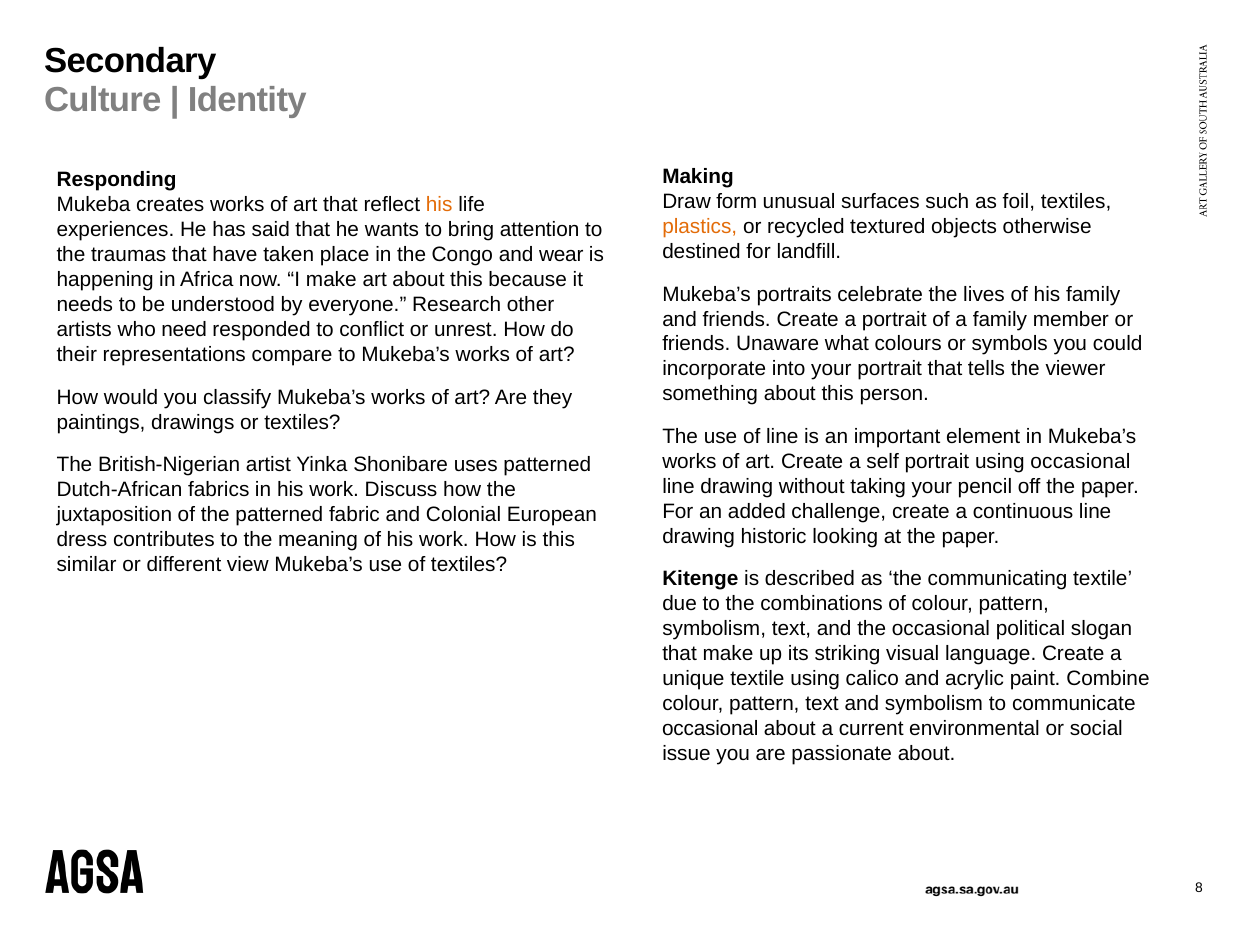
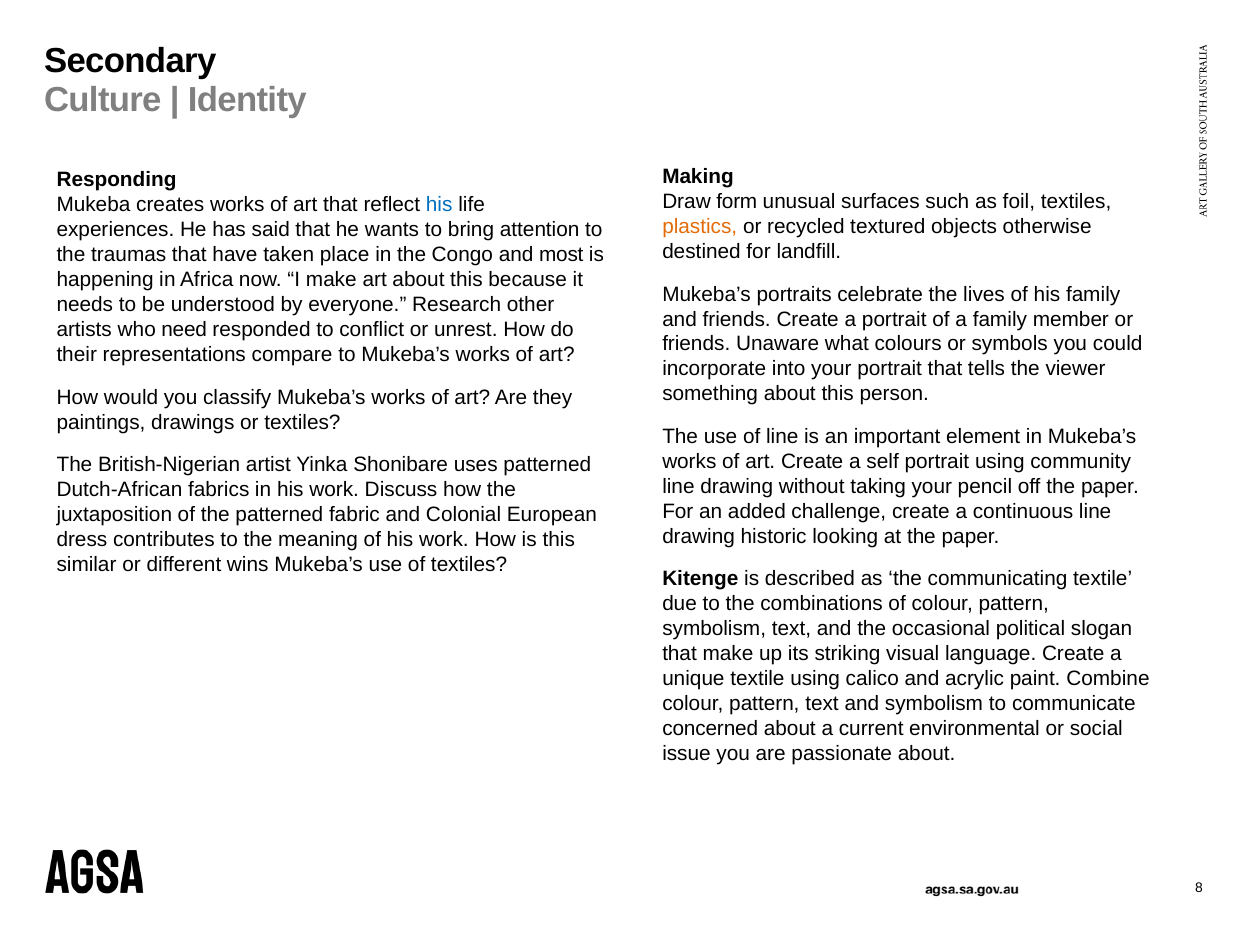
his at (439, 205) colour: orange -> blue
wear: wear -> most
using occasional: occasional -> community
view: view -> wins
occasional at (710, 728): occasional -> concerned
